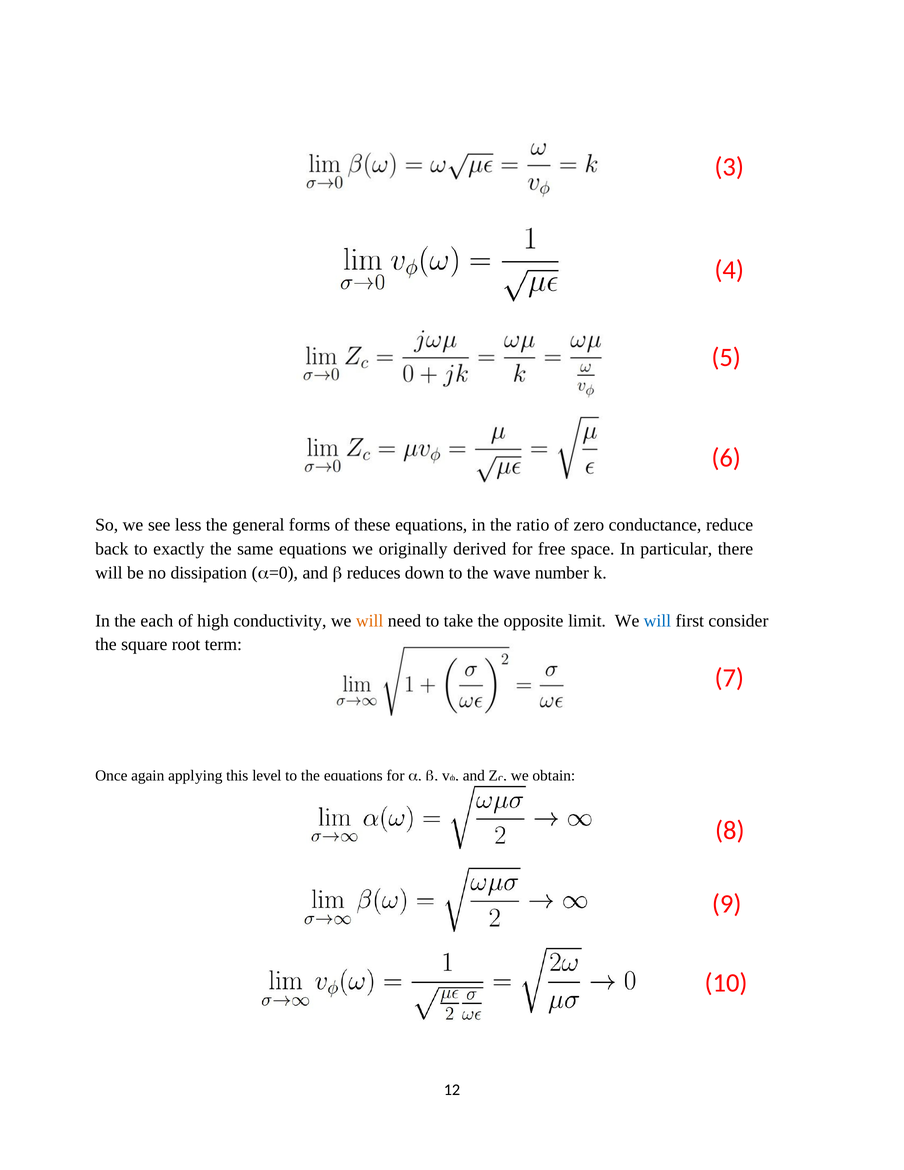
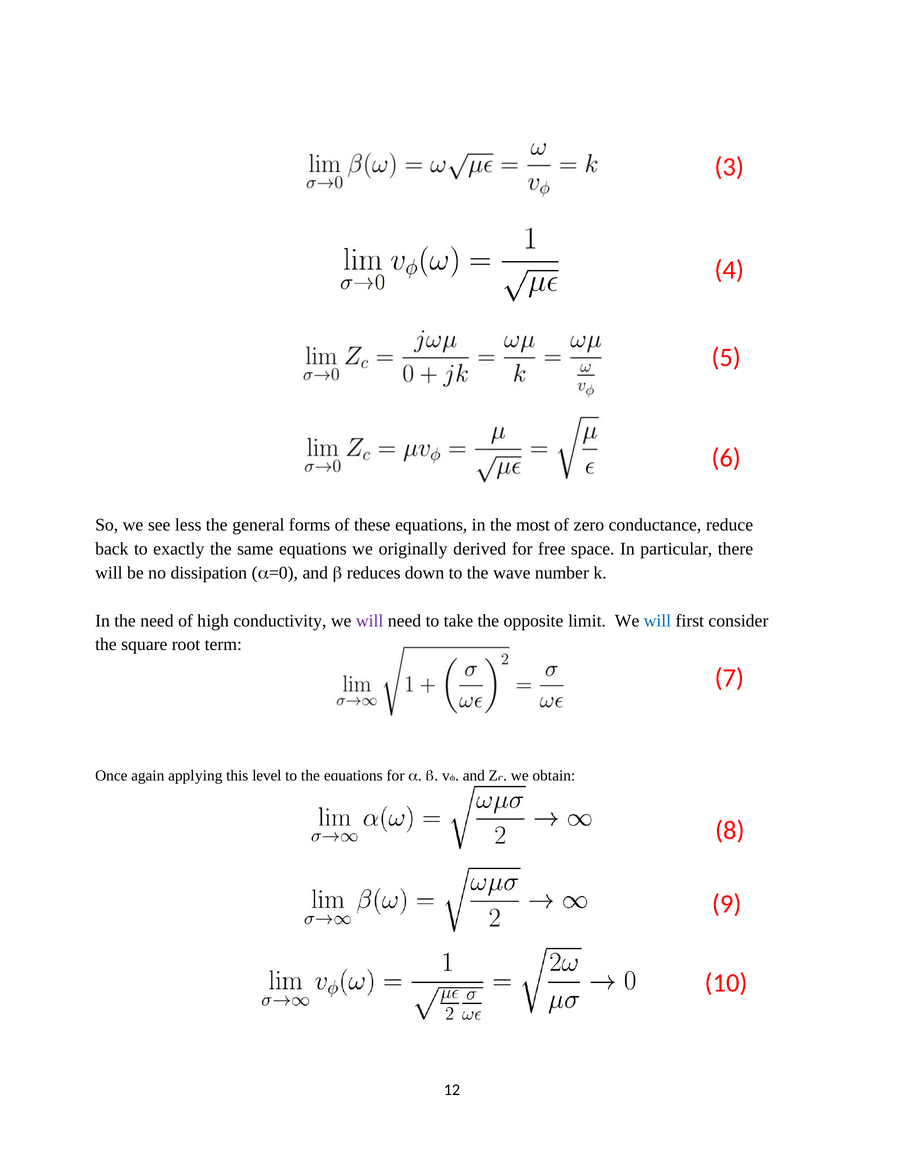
ratio: ratio -> most
the each: each -> need
will at (370, 621) colour: orange -> purple
